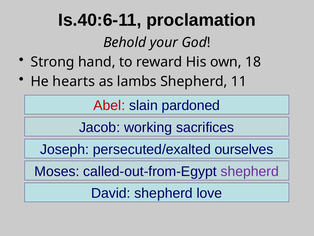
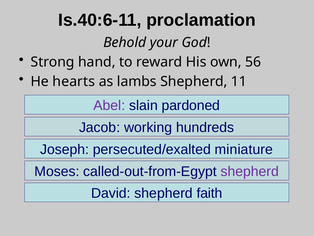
18: 18 -> 56
Abel colour: red -> purple
sacrifices: sacrifices -> hundreds
ourselves: ourselves -> miniature
love: love -> faith
